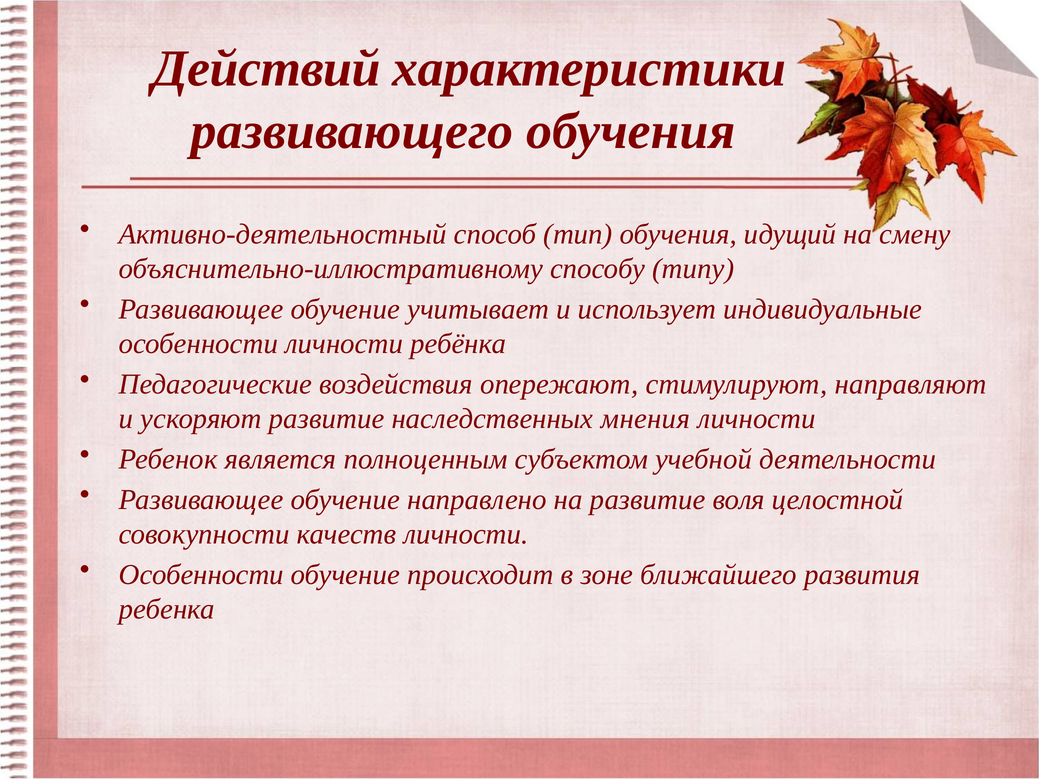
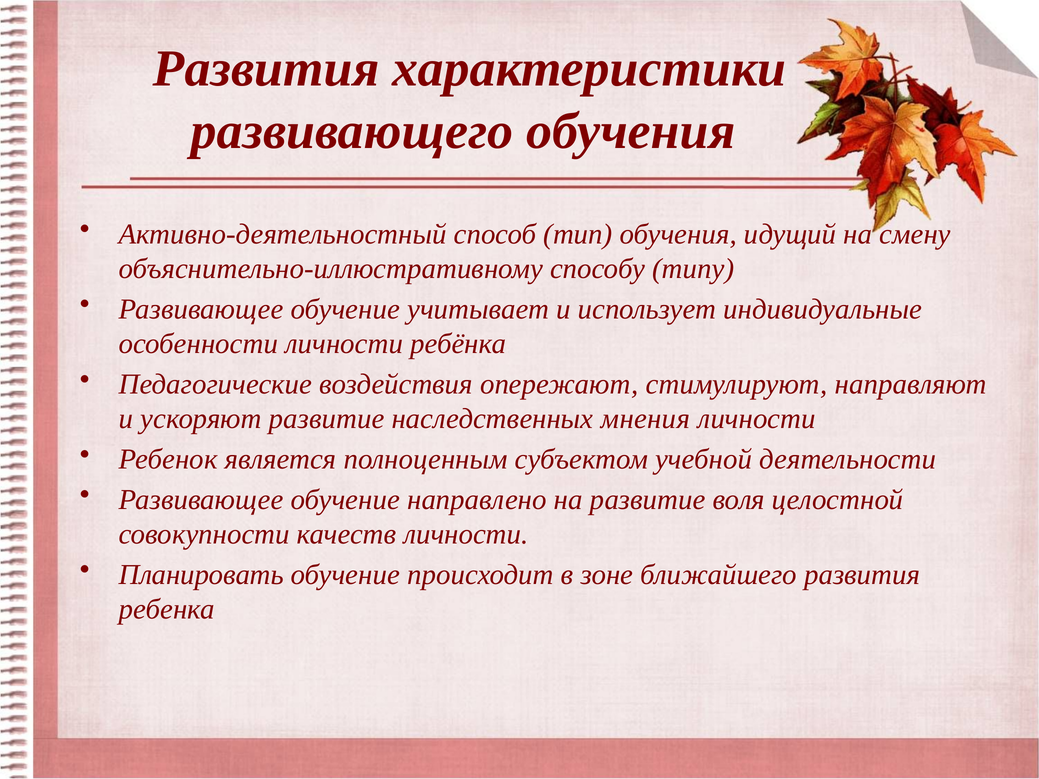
Действий at (266, 69): Действий -> Развития
Особенности at (201, 575): Особенности -> Планировать
